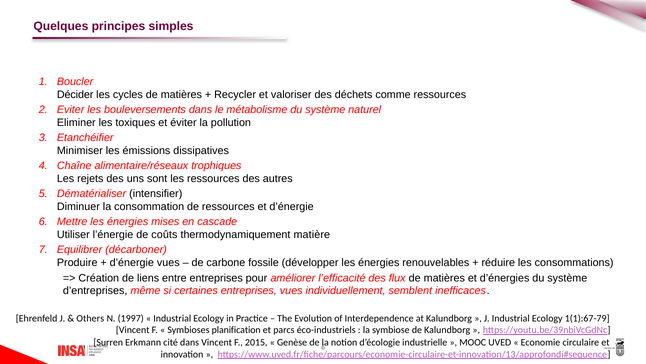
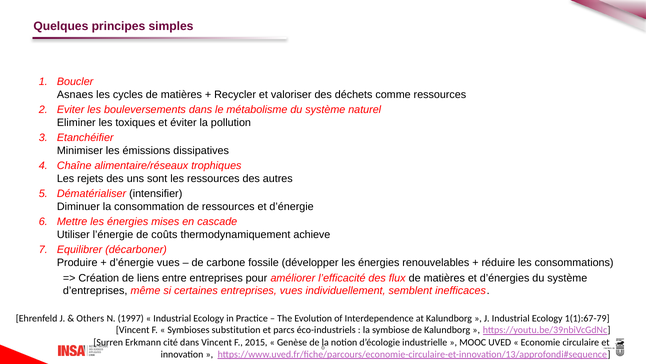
Décider: Décider -> Asnaes
matière: matière -> achieve
planification: planification -> substitution
